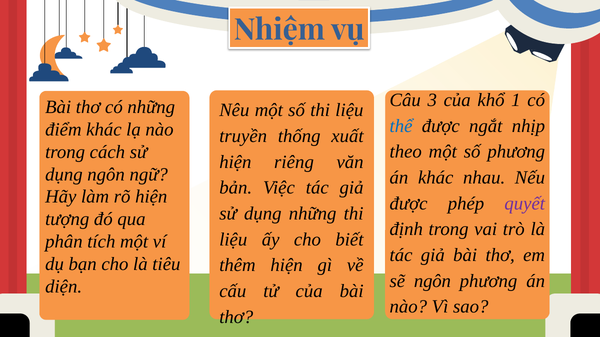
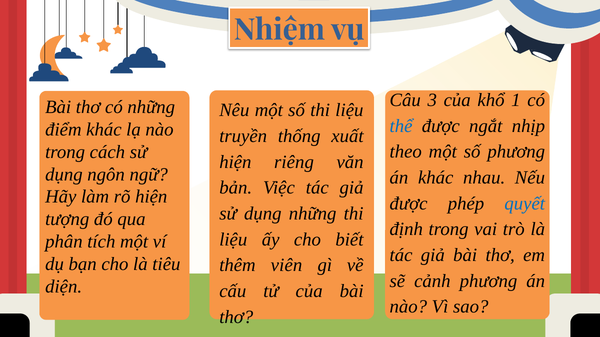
quyết colour: purple -> blue
thêm hiện: hiện -> viên
sẽ ngôn: ngôn -> cảnh
